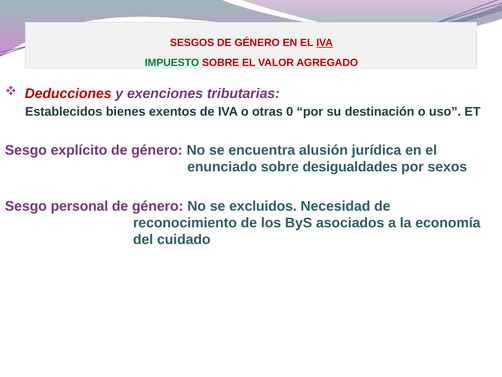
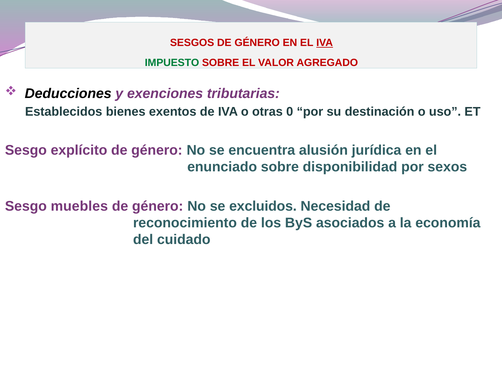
Deducciones colour: red -> black
desigualdades: desigualdades -> disponibilidad
personal: personal -> muebles
